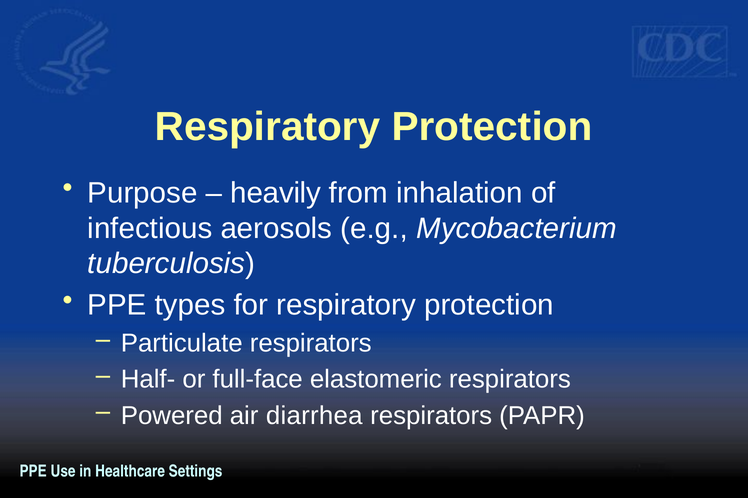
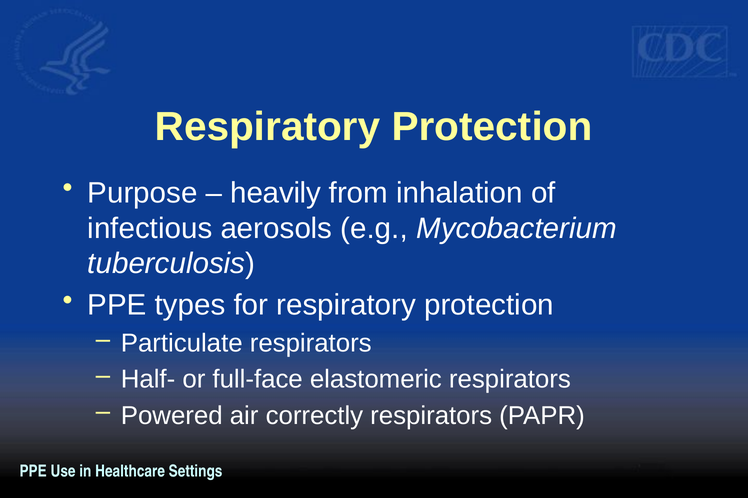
diarrhea: diarrhea -> correctly
